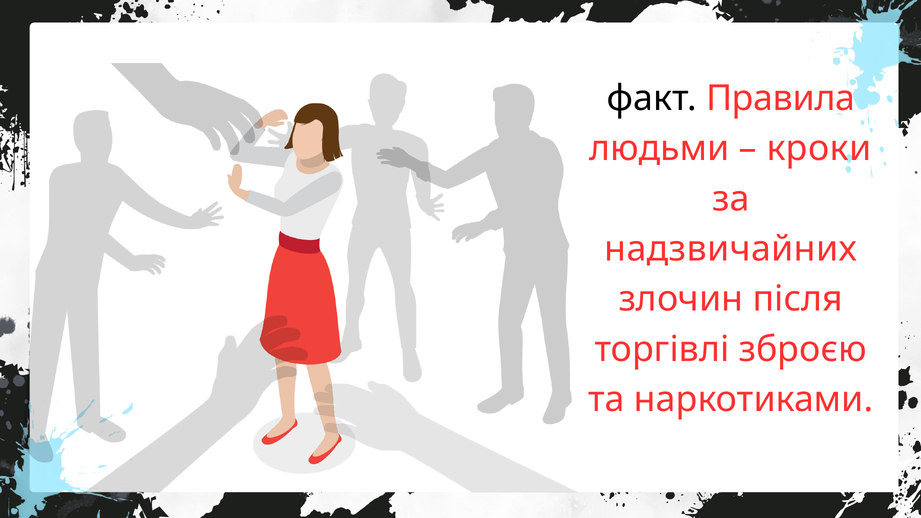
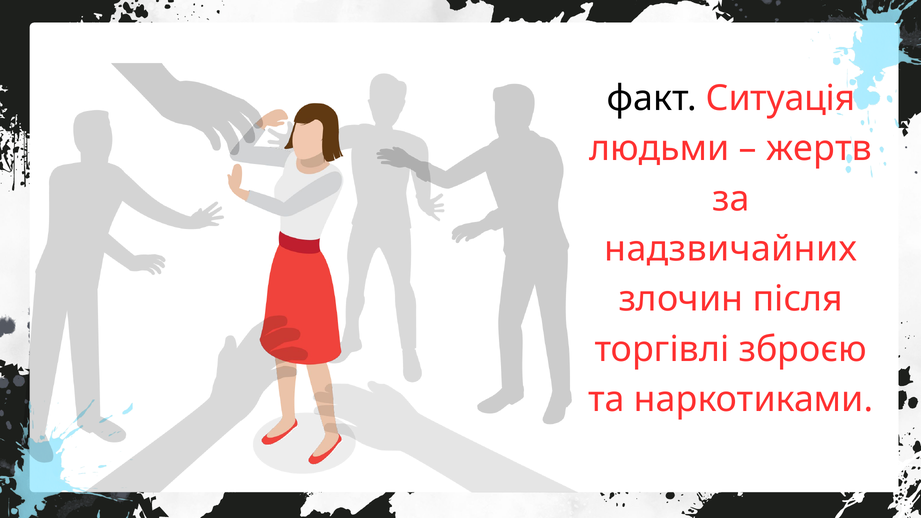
Правила: Правила -> Ситуація
кроки: кроки -> жертв
